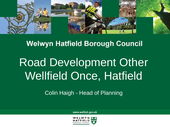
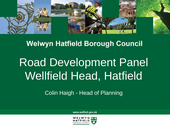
Other: Other -> Panel
Wellfield Once: Once -> Head
